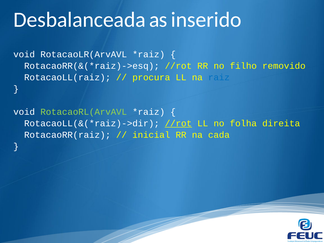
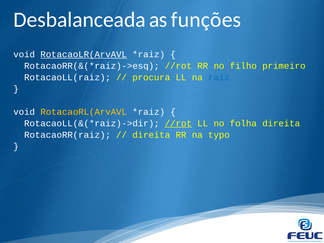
inserido: inserido -> funções
RotacaoLR(ArvAVL underline: none -> present
removido: removido -> primeiro
RotacaoRL(ArvAVL colour: light green -> yellow
inicial at (151, 135): inicial -> direita
cada: cada -> typo
